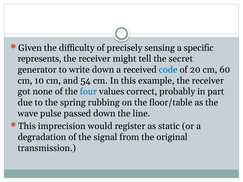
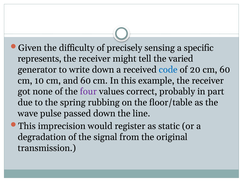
secret: secret -> varied
and 54: 54 -> 60
four colour: blue -> purple
